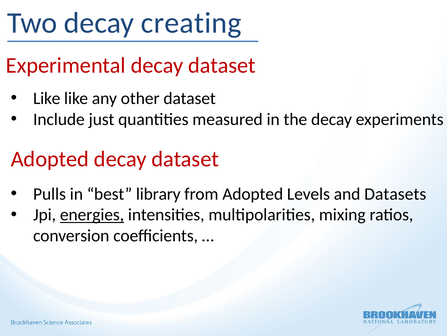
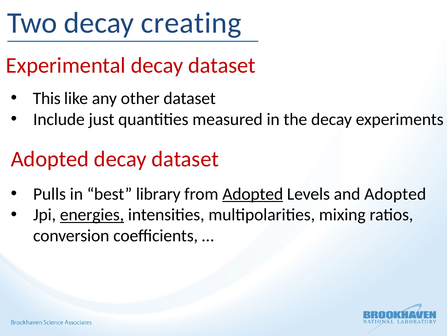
Like at (47, 98): Like -> This
Adopted at (253, 194) underline: none -> present
and Datasets: Datasets -> Adopted
